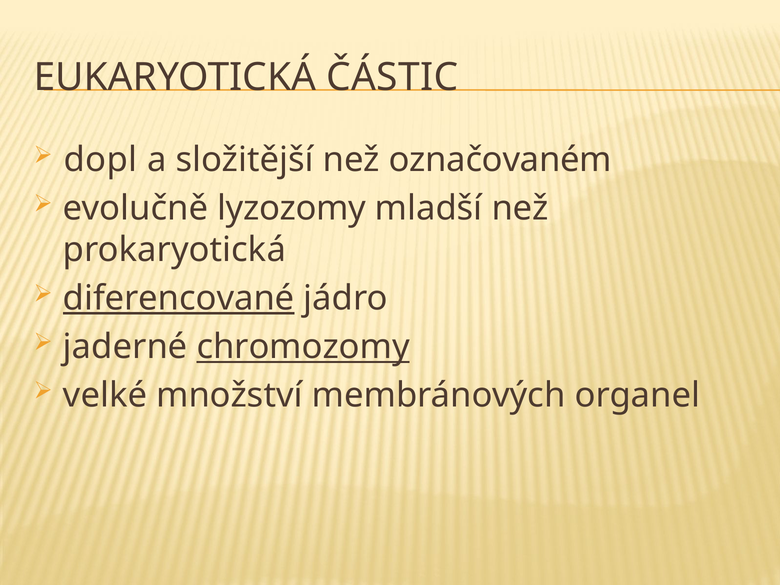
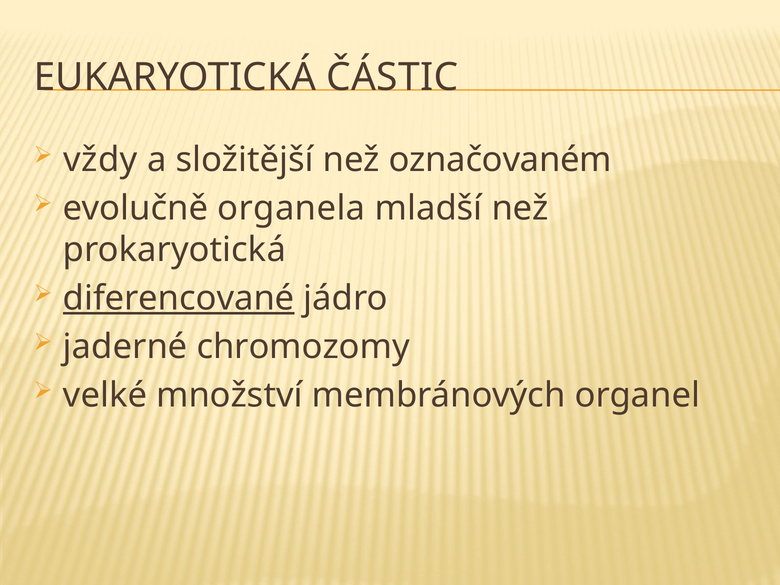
dopl: dopl -> vždy
lyzozomy: lyzozomy -> organela
chromozomy underline: present -> none
